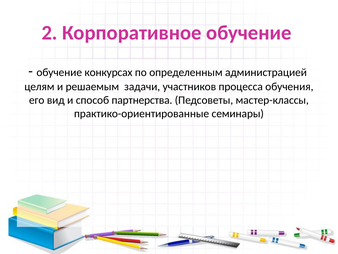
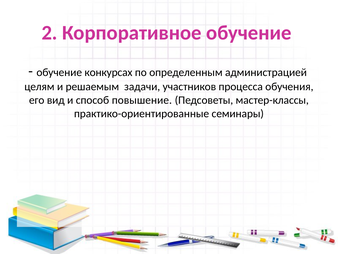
партнерства: партнерства -> повышение
